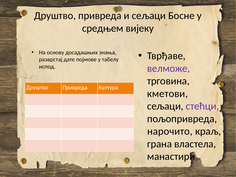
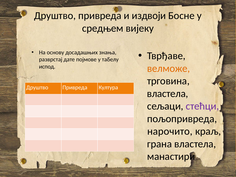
и сељаци: сељаци -> издвоји
велможе colour: purple -> orange
кметови at (167, 94): кметови -> властела
